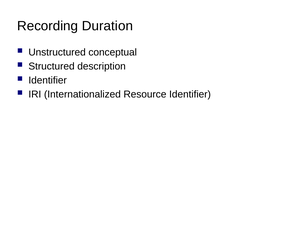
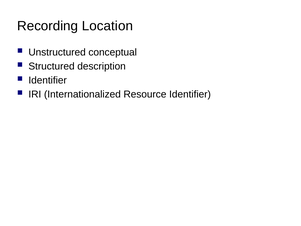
Duration: Duration -> Location
